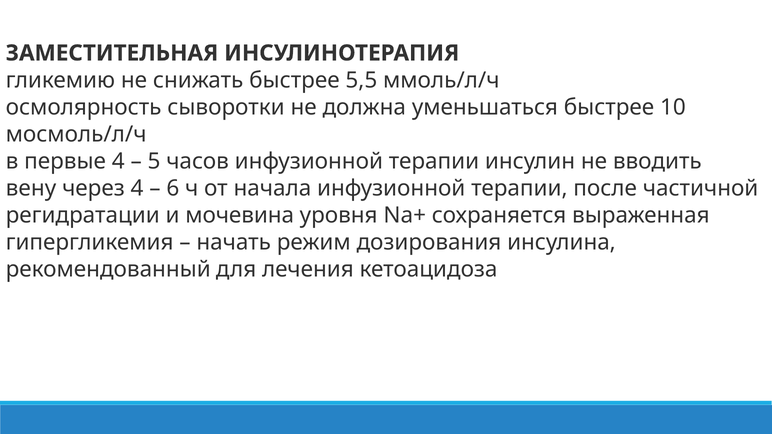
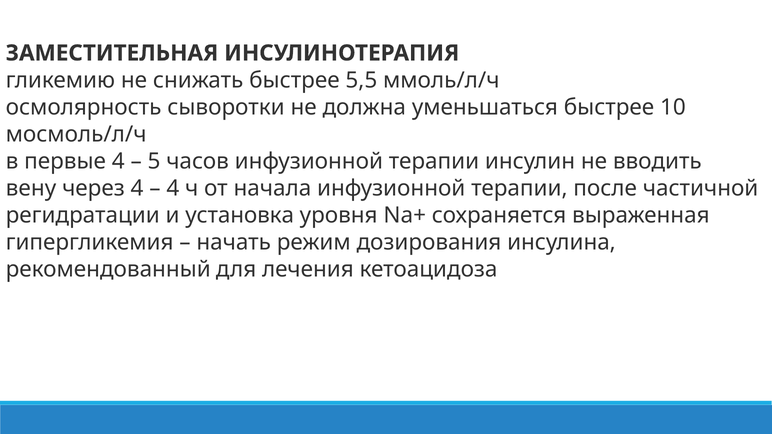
6 at (173, 188): 6 -> 4
мочевина: мочевина -> установка
